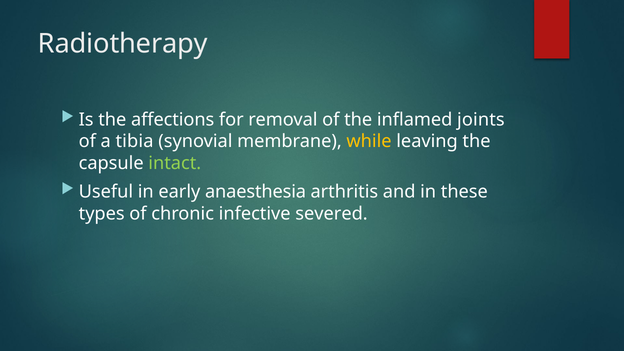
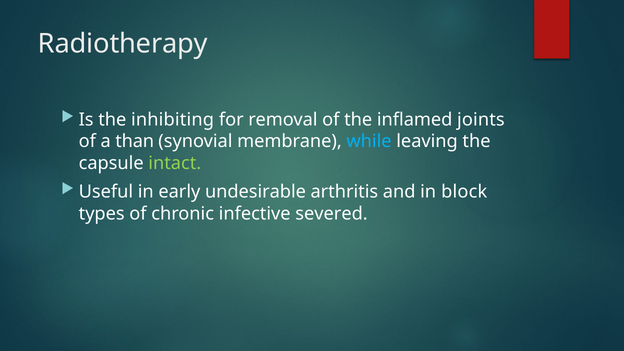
affections: affections -> inhibiting
tibia: tibia -> than
while colour: yellow -> light blue
anaesthesia: anaesthesia -> undesirable
these: these -> block
